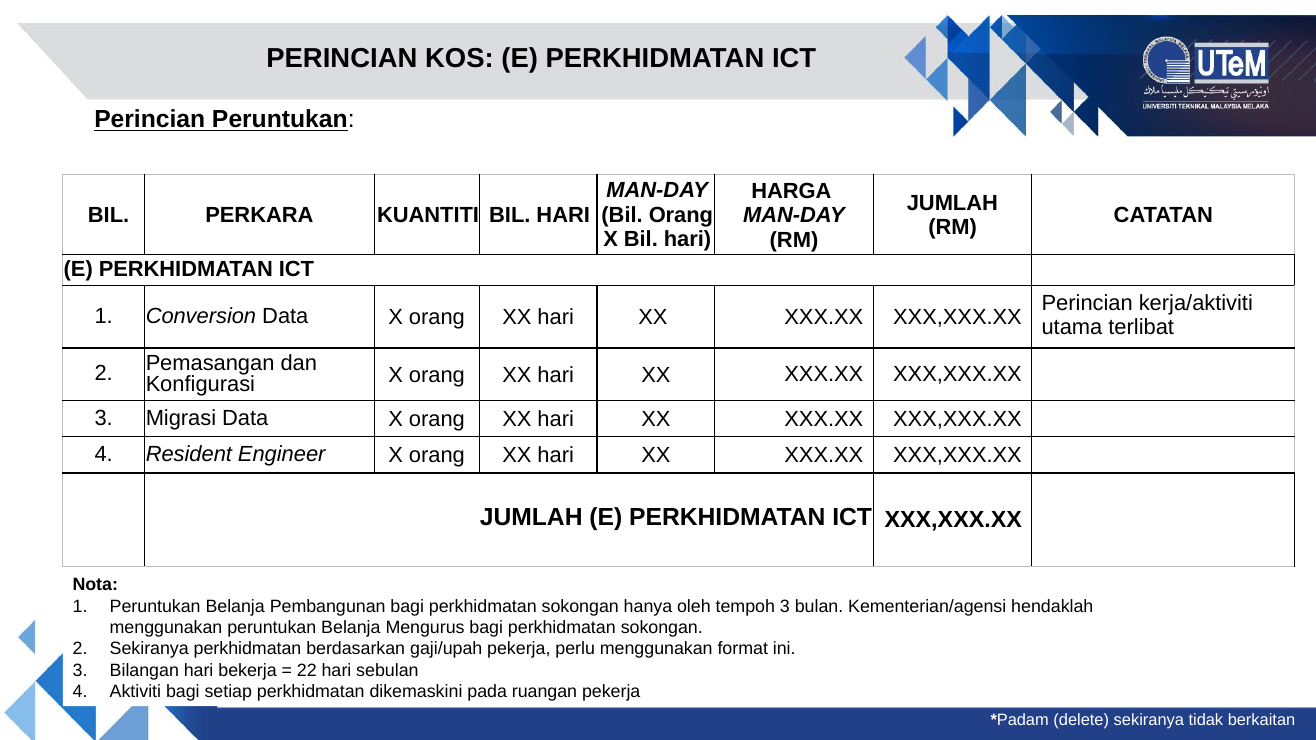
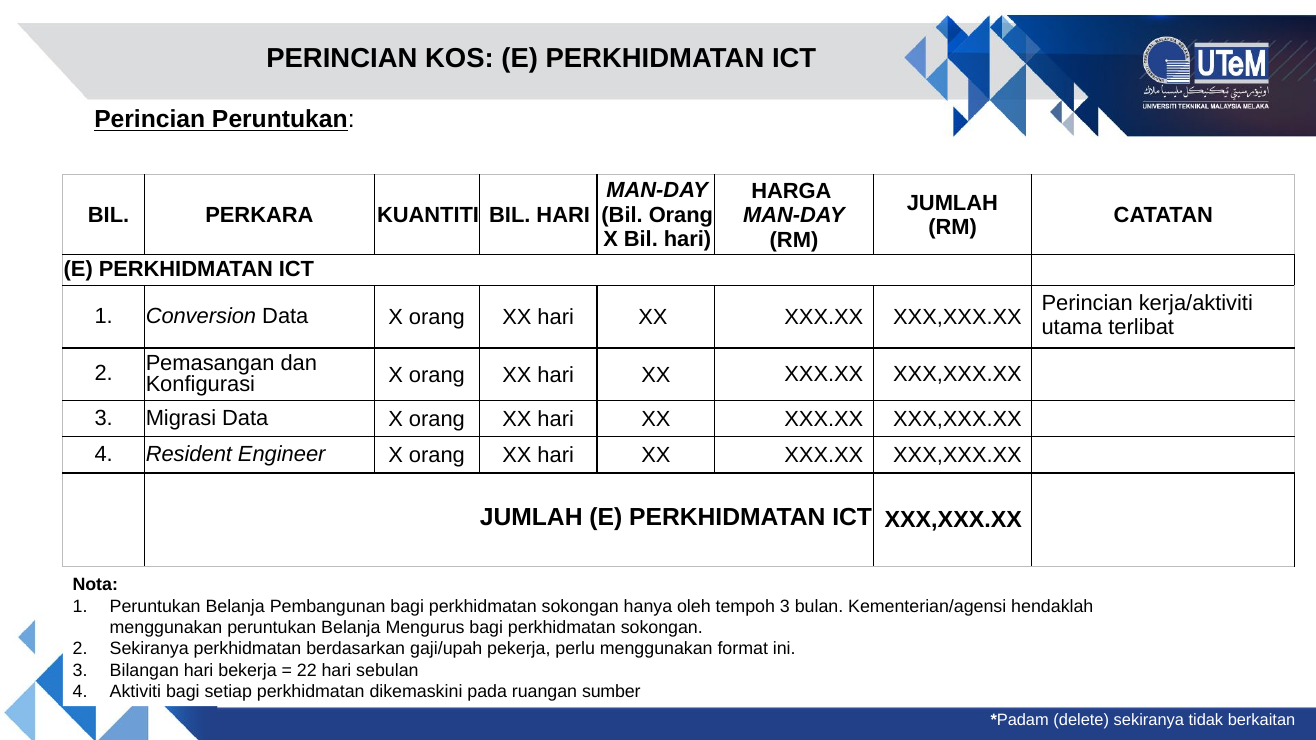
ruangan pekerja: pekerja -> sumber
